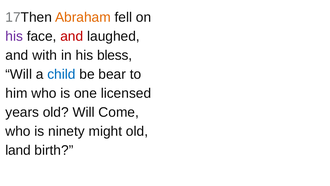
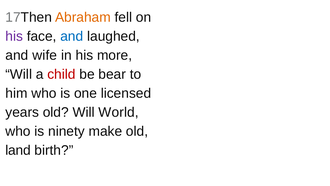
and at (72, 36) colour: red -> blue
with: with -> wife
bless: bless -> more
child colour: blue -> red
Come: Come -> World
might: might -> make
